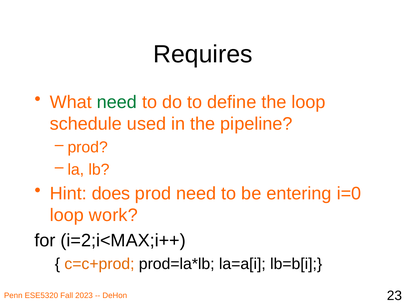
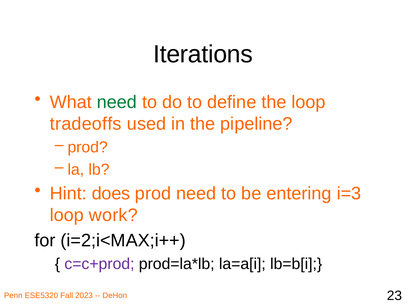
Requires: Requires -> Iterations
schedule: schedule -> tradeoffs
i=0: i=0 -> i=3
c=c+prod colour: orange -> purple
